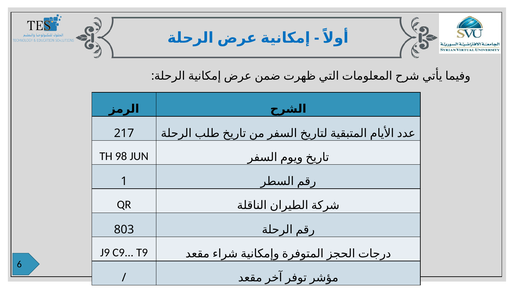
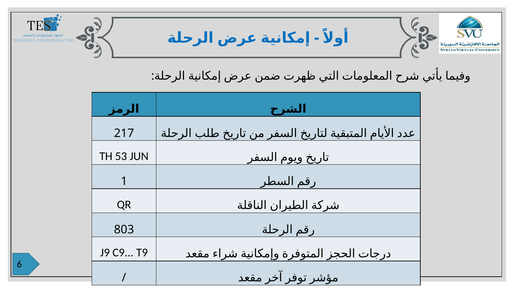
98: 98 -> 53
